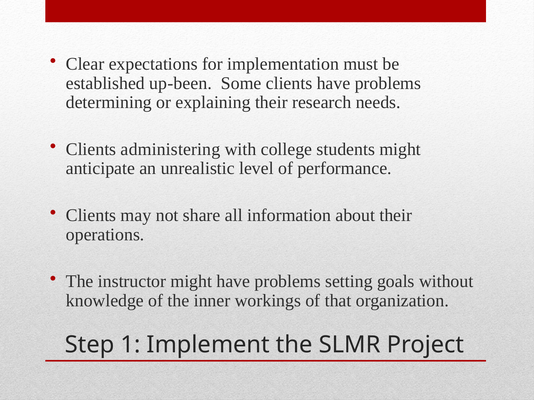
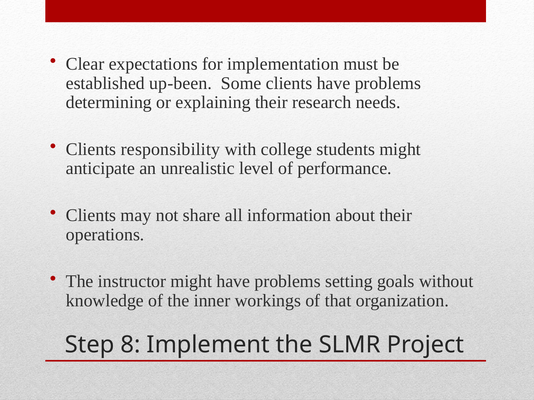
administering: administering -> responsibility
1: 1 -> 8
